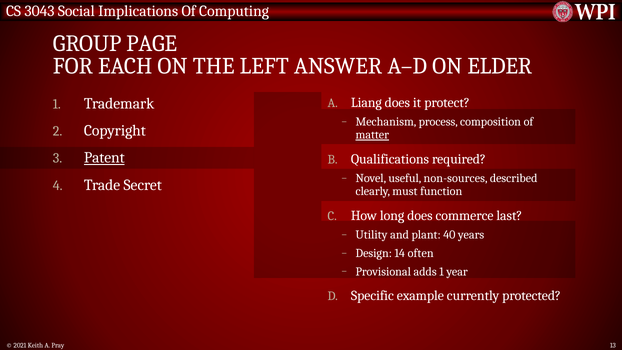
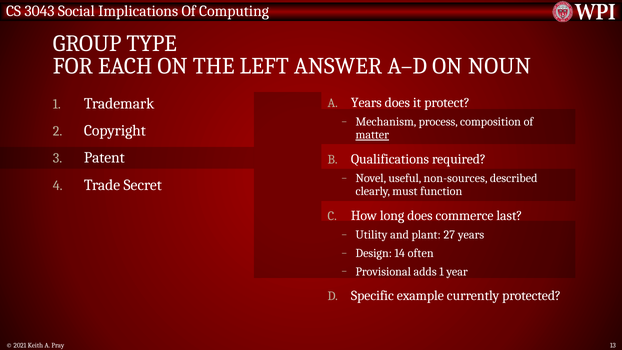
PAGE: PAGE -> TYPE
ELDER: ELDER -> NOUN
A Liang: Liang -> Years
Patent underline: present -> none
40: 40 -> 27
